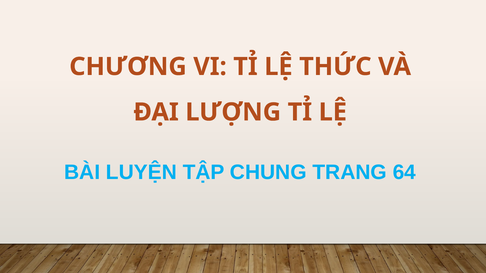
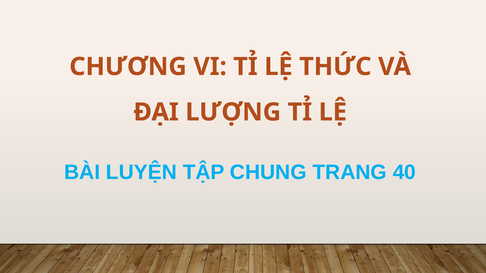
64: 64 -> 40
